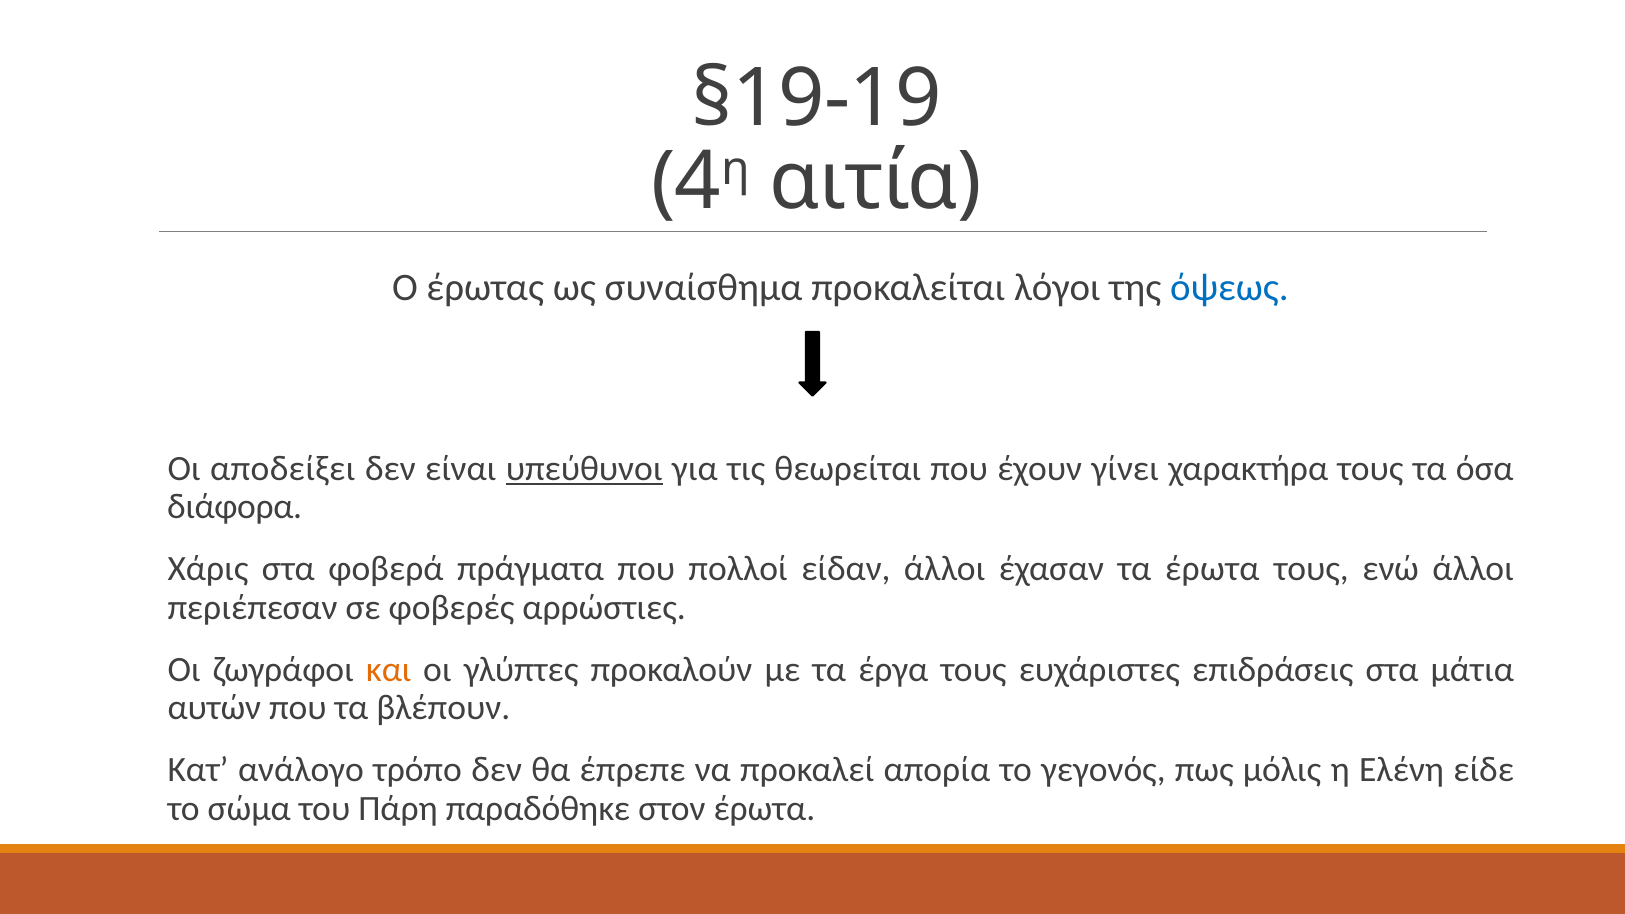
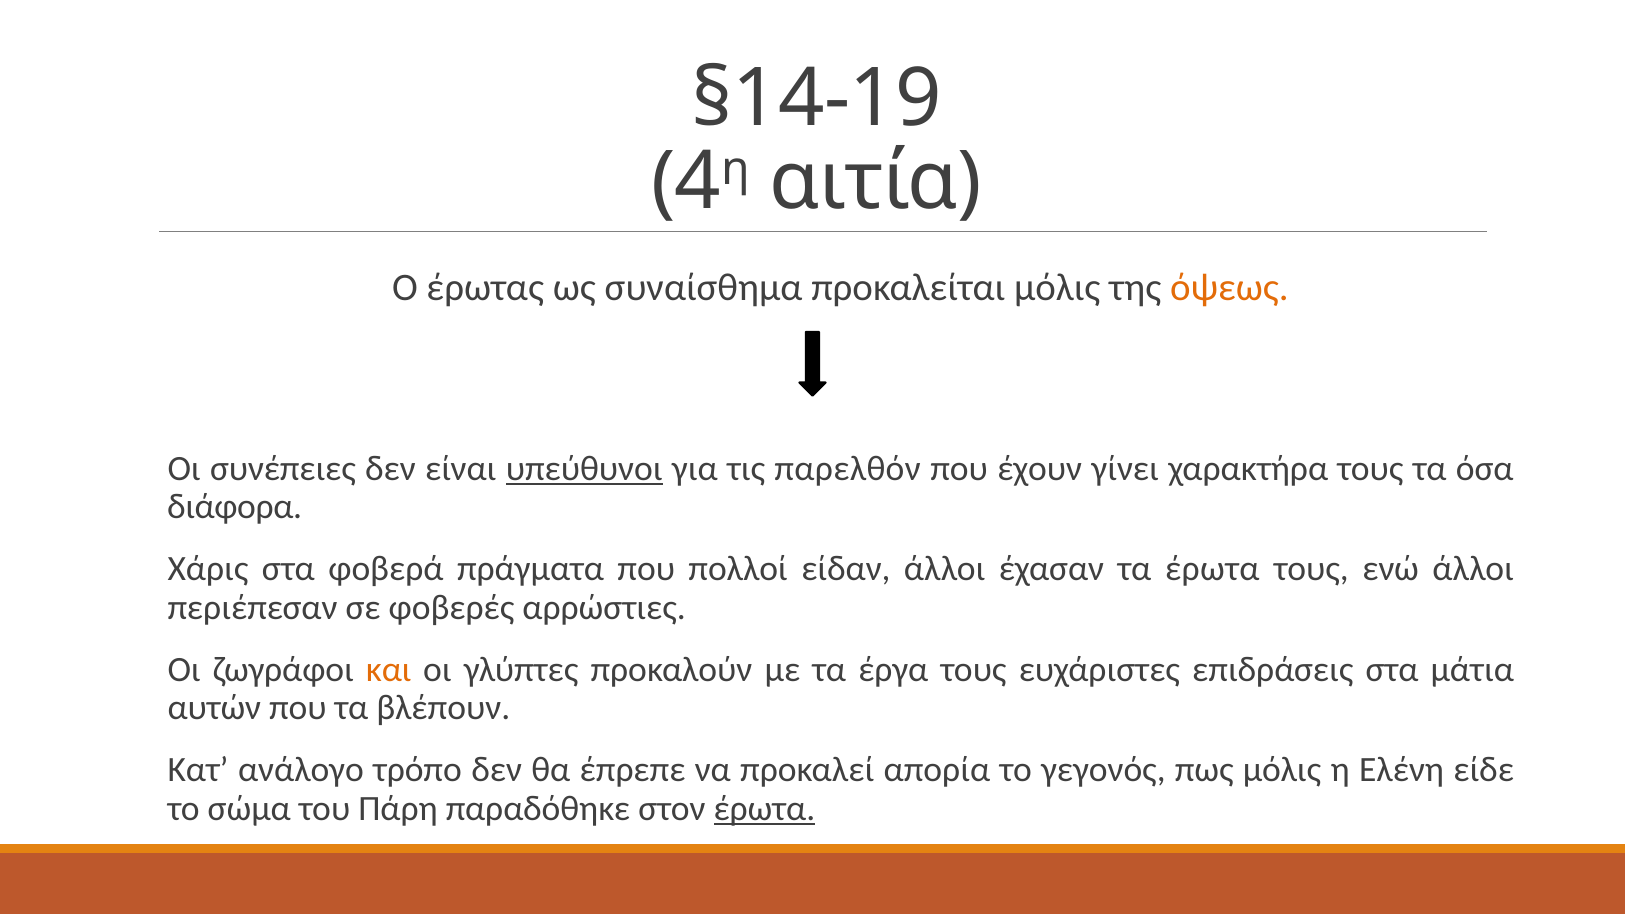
§19-19: §19-19 -> §14-19
προκαλείται λόγοι: λόγοι -> μόλις
όψεως colour: blue -> orange
αποδείξει: αποδείξει -> συνέπειες
θεωρείται: θεωρείται -> παρελθόν
έρωτα at (764, 808) underline: none -> present
